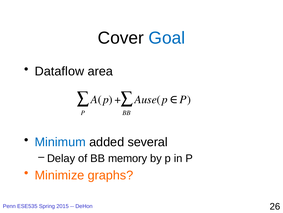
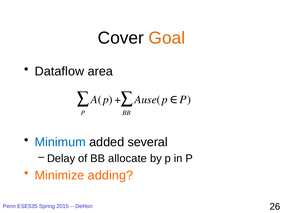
Goal colour: blue -> orange
memory: memory -> allocate
graphs: graphs -> adding
